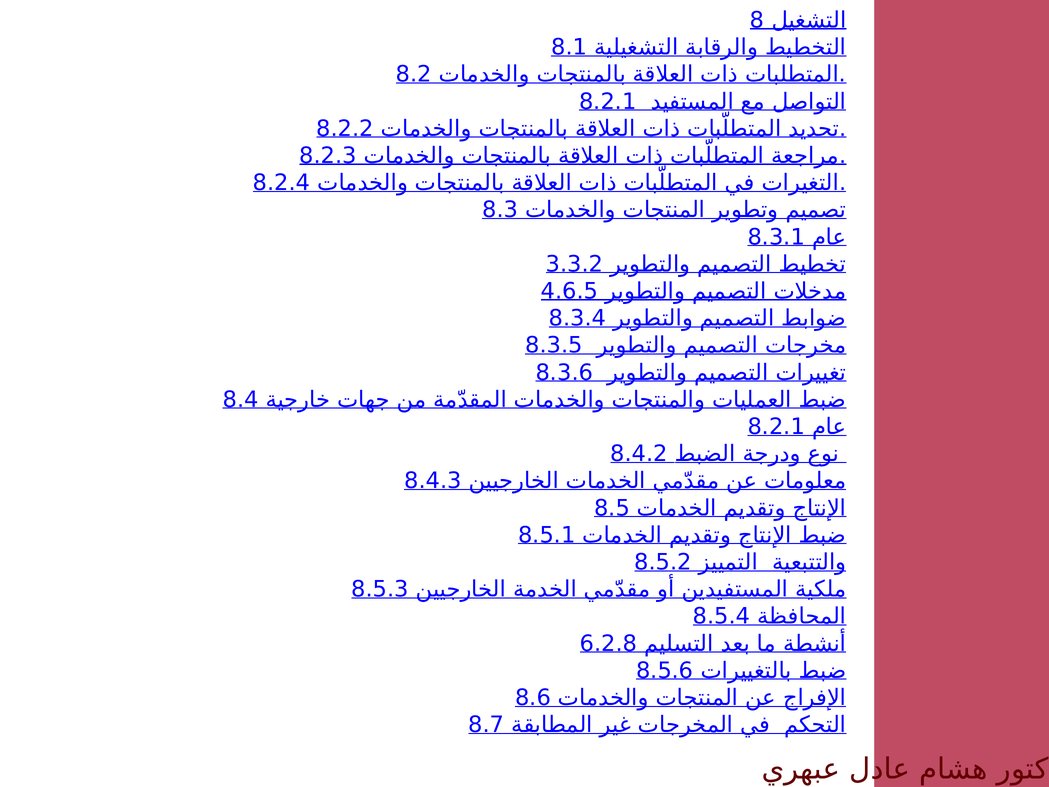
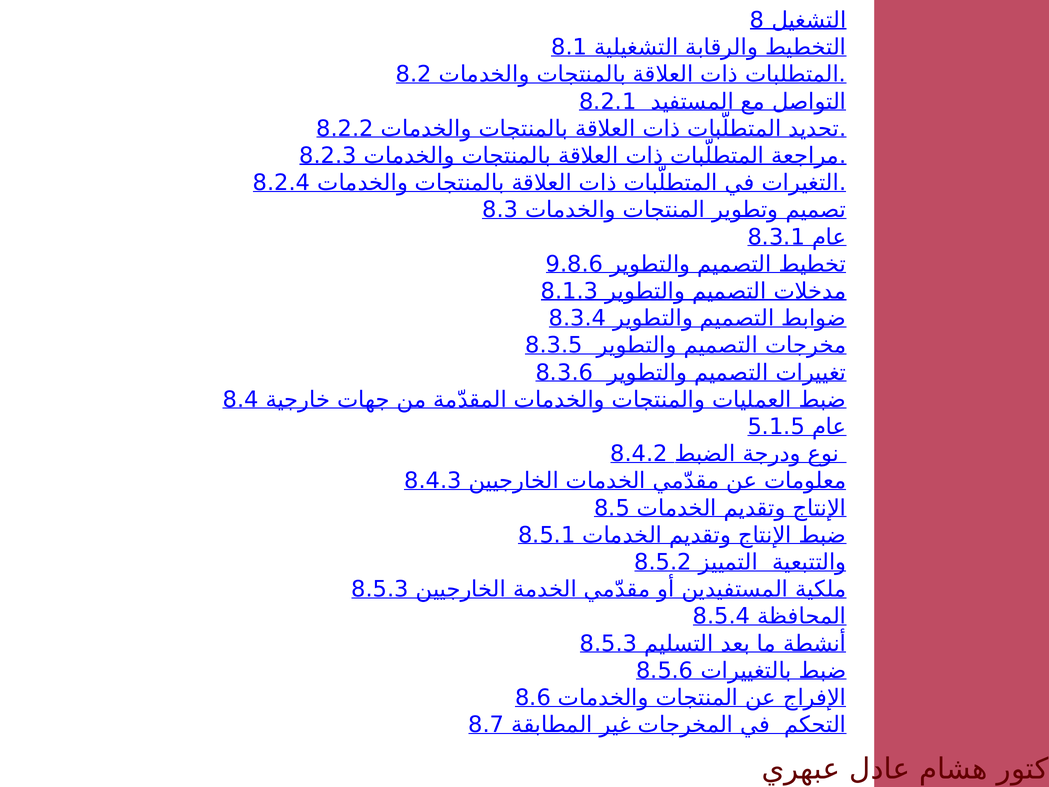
3.3.2: 3.3.2 -> 9.8.6
4.6.5: 4.6.5 -> 8.1.3
8.2.1 at (776, 427): 8.2.1 -> 5.1.5
6.2.8 at (609, 643): 6.2.8 -> 8.5.3
